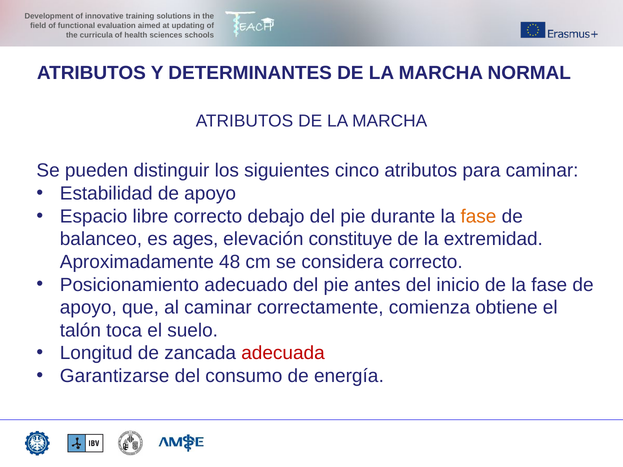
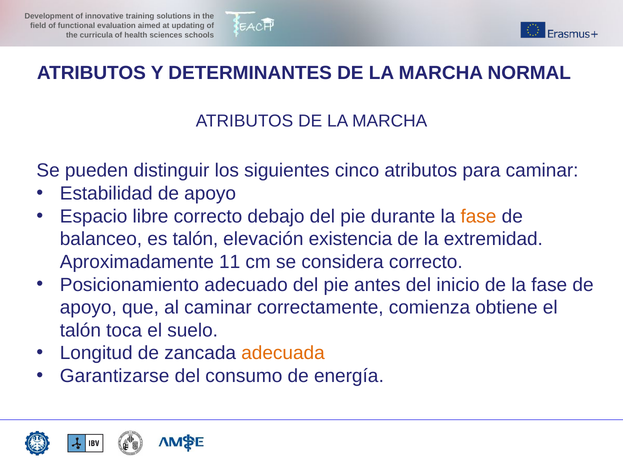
es ages: ages -> talón
constituye: constituye -> existencia
48: 48 -> 11
adecuada colour: red -> orange
